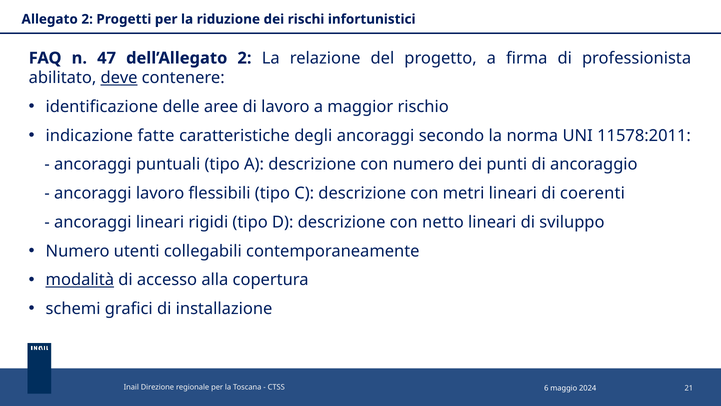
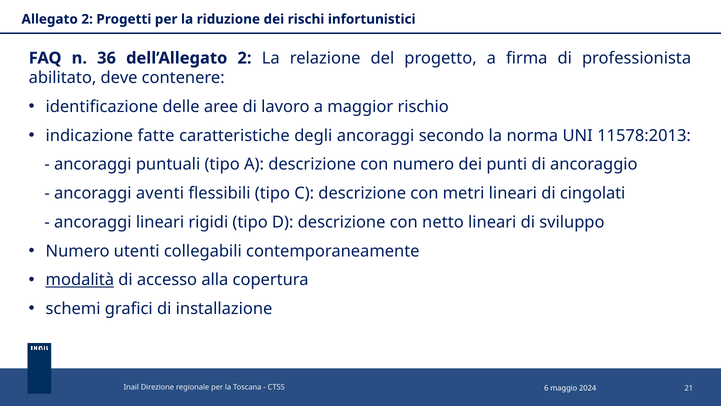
47: 47 -> 36
deve underline: present -> none
11578:2011: 11578:2011 -> 11578:2013
ancoraggi lavoro: lavoro -> aventi
coerenti: coerenti -> cingolati
